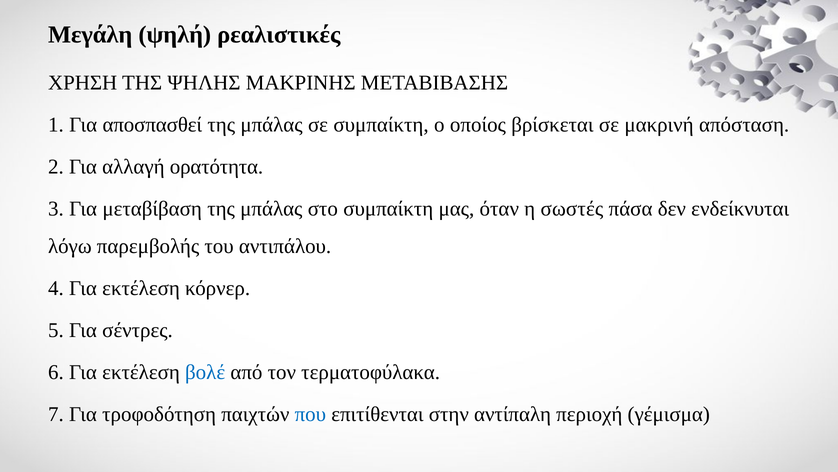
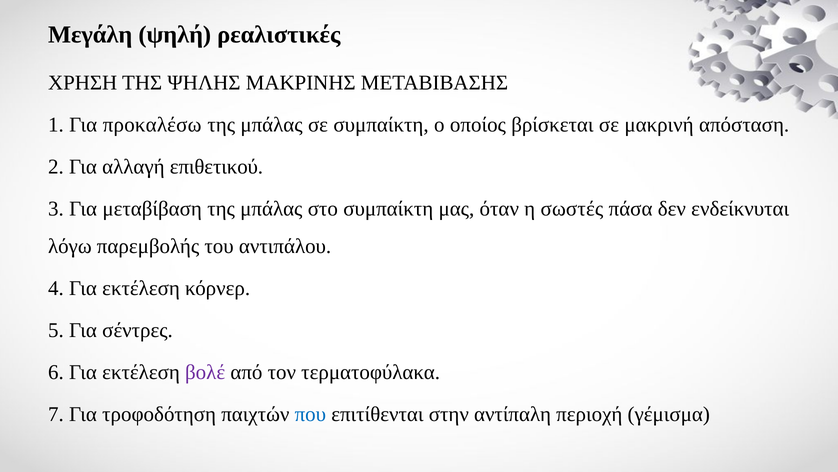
αποσπασθεί: αποσπασθεί -> προκαλέσω
ορατότητα: ορατότητα -> επιθετικού
βολέ colour: blue -> purple
